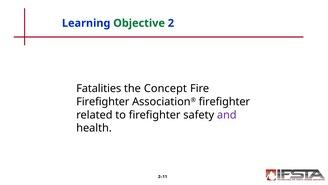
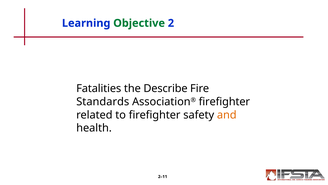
Concept: Concept -> Describe
Firefighter at (103, 102): Firefighter -> Standards
and colour: purple -> orange
